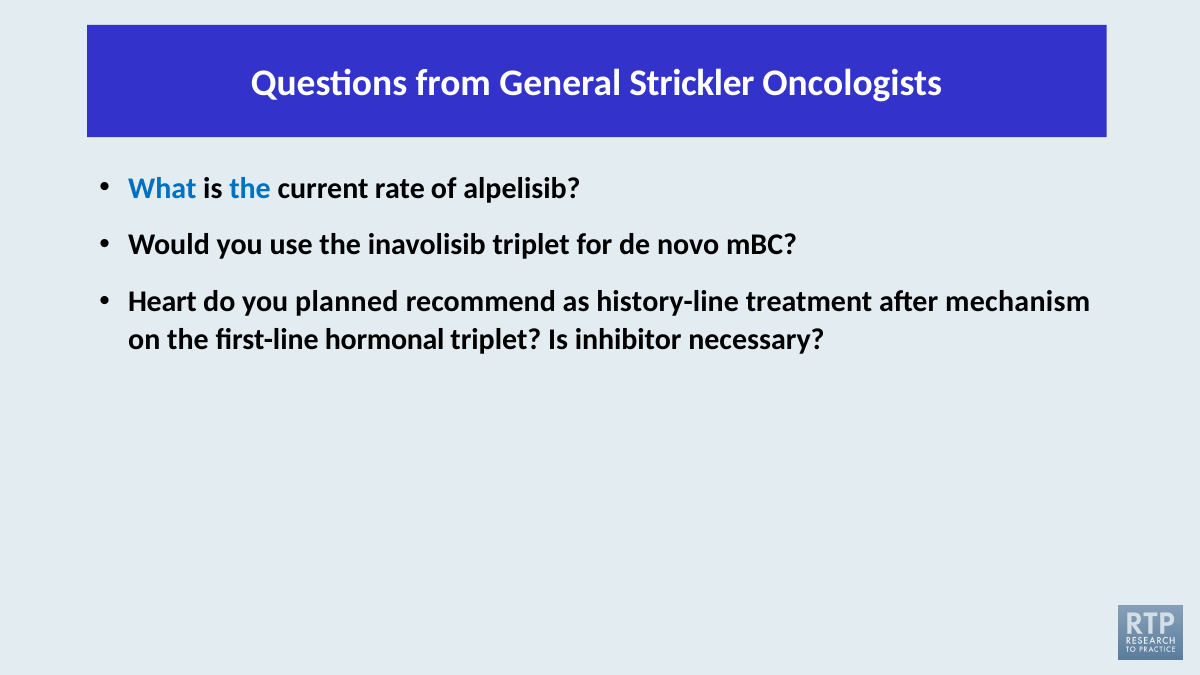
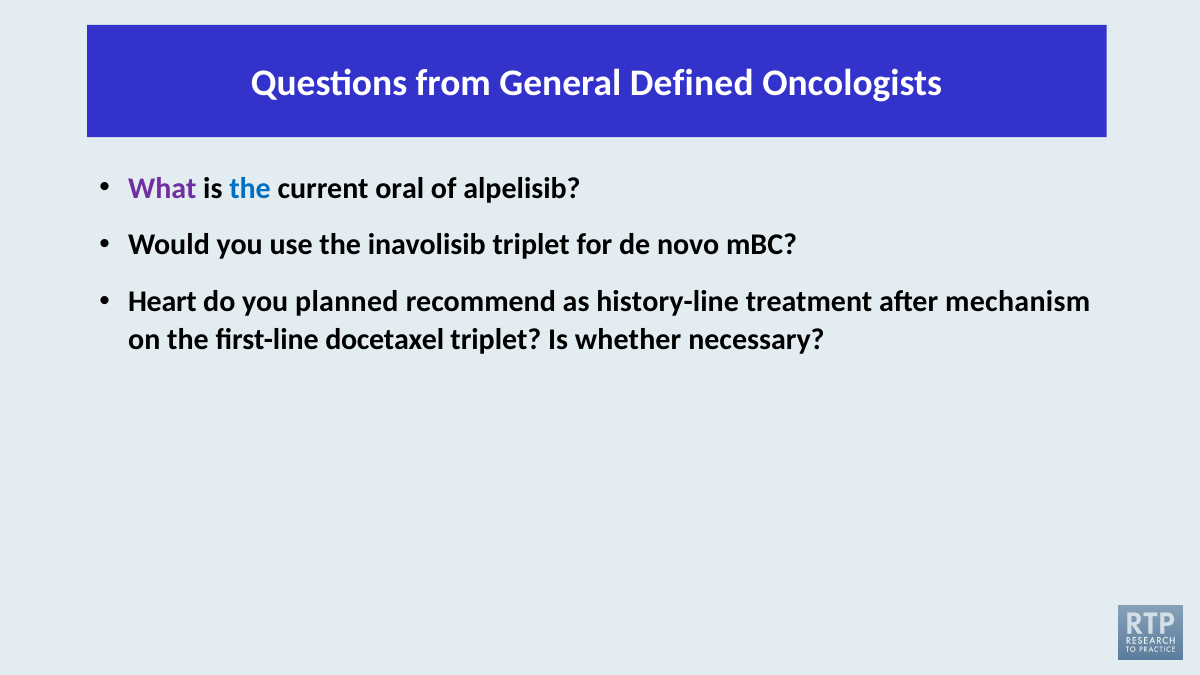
Strickler: Strickler -> Defined
What colour: blue -> purple
rate: rate -> oral
hormonal: hormonal -> docetaxel
inhibitor: inhibitor -> whether
